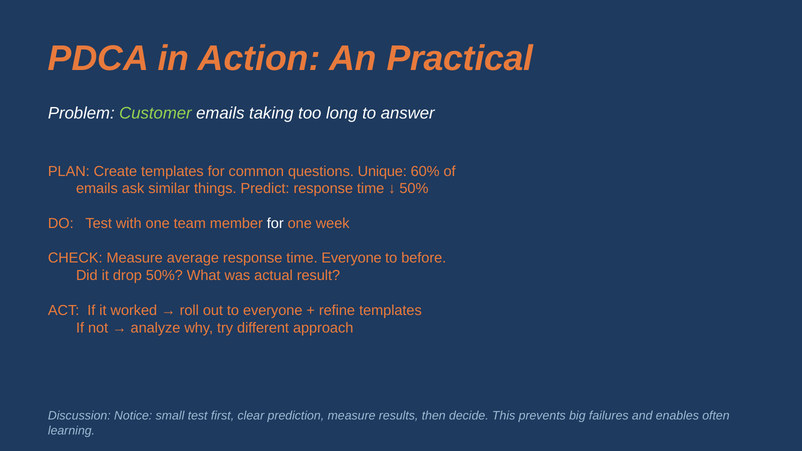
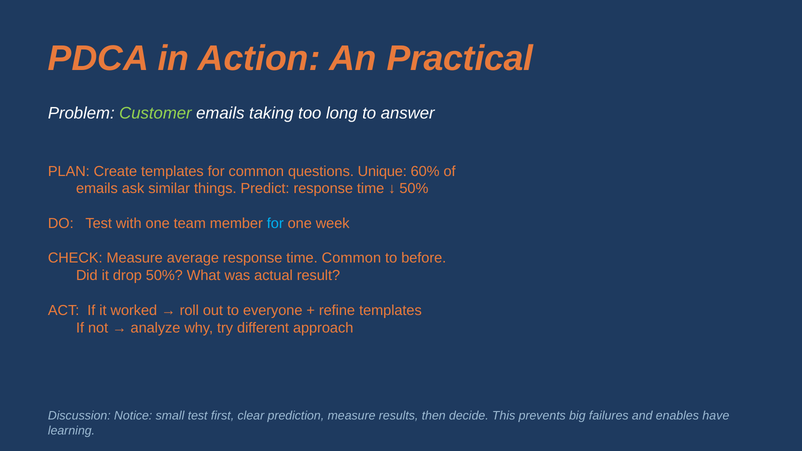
for at (275, 224) colour: white -> light blue
time Everyone: Everyone -> Common
often: often -> have
